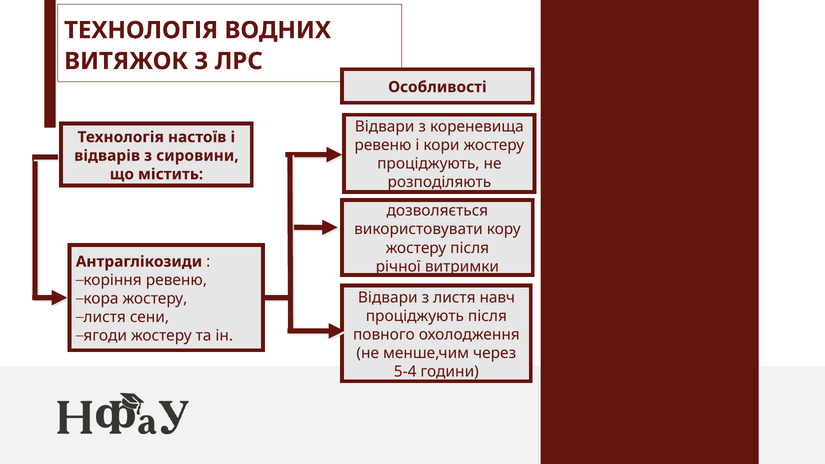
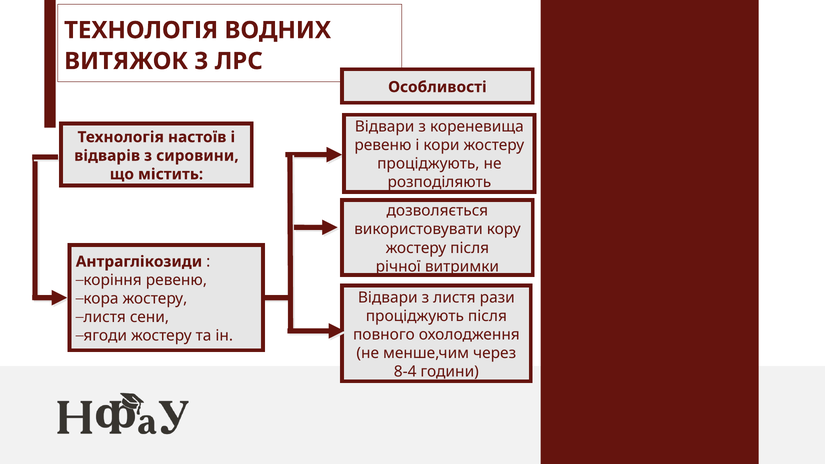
навч: навч -> рази
5-4: 5-4 -> 8-4
